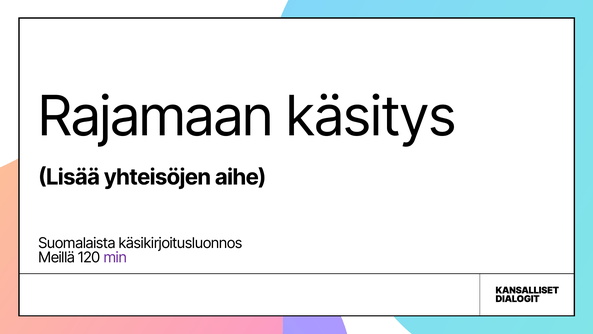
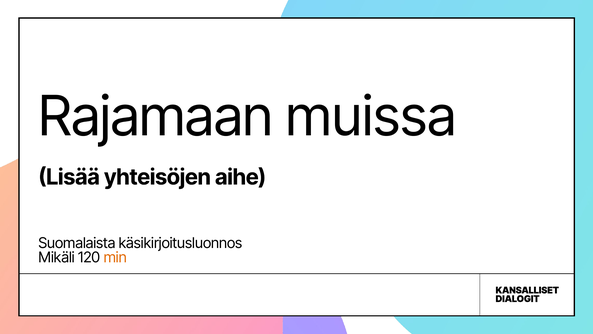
käsitys: käsitys -> muissa
Meillä: Meillä -> Mikäli
min colour: purple -> orange
